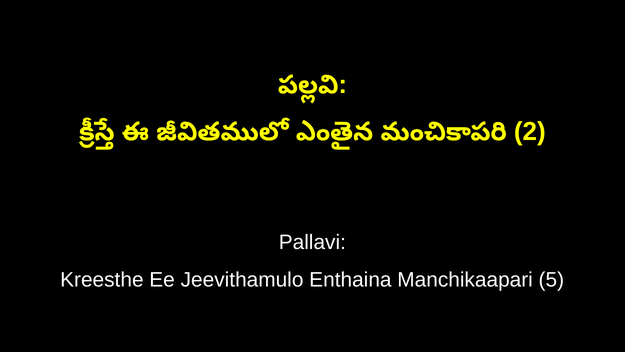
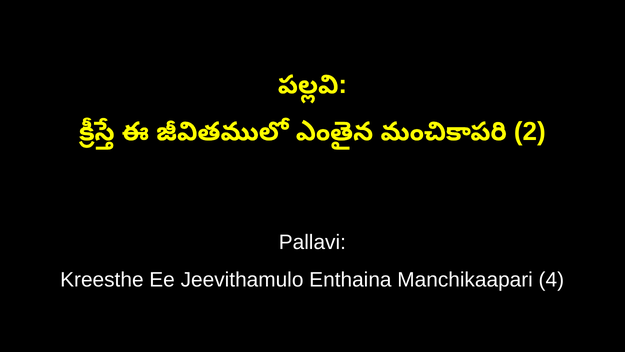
5: 5 -> 4
